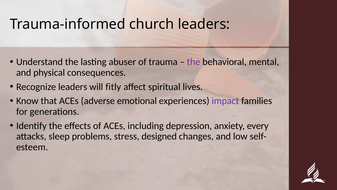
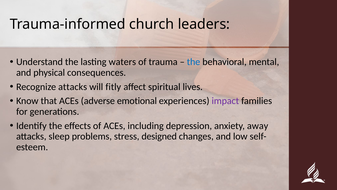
abuser: abuser -> waters
the at (194, 62) colour: purple -> blue
Recognize leaders: leaders -> attacks
every: every -> away
